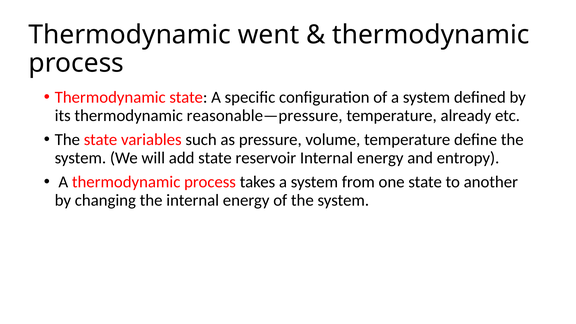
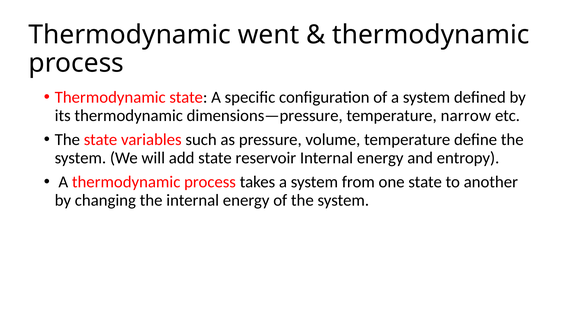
reasonable—pressure: reasonable—pressure -> dimensions—pressure
already: already -> narrow
